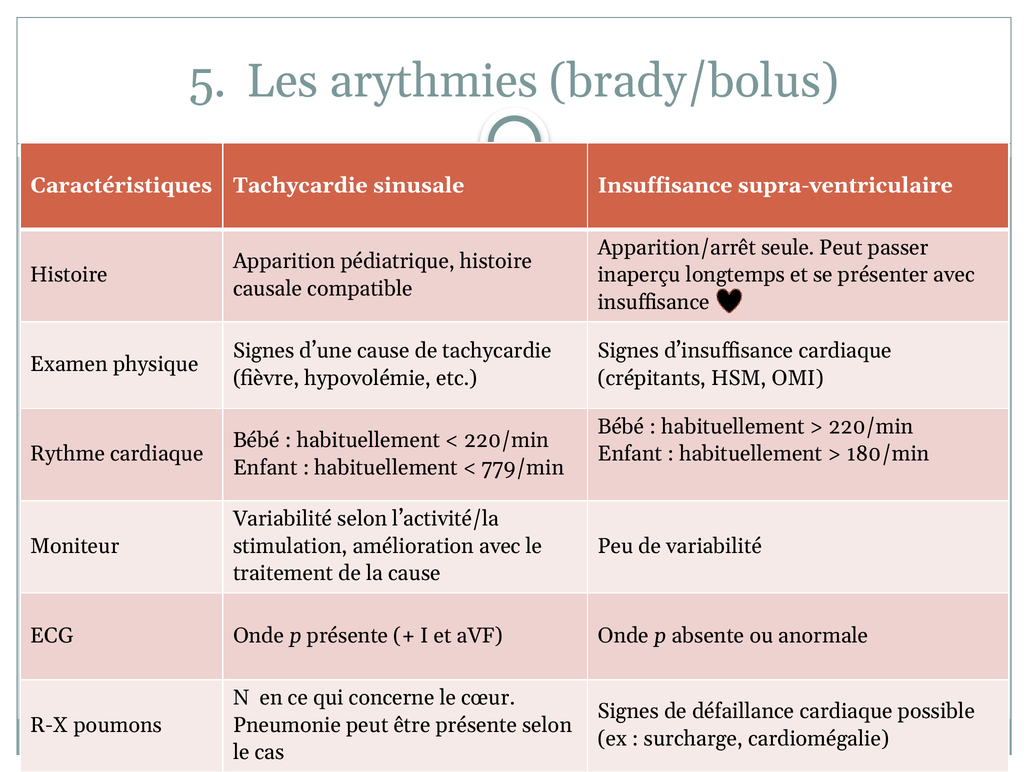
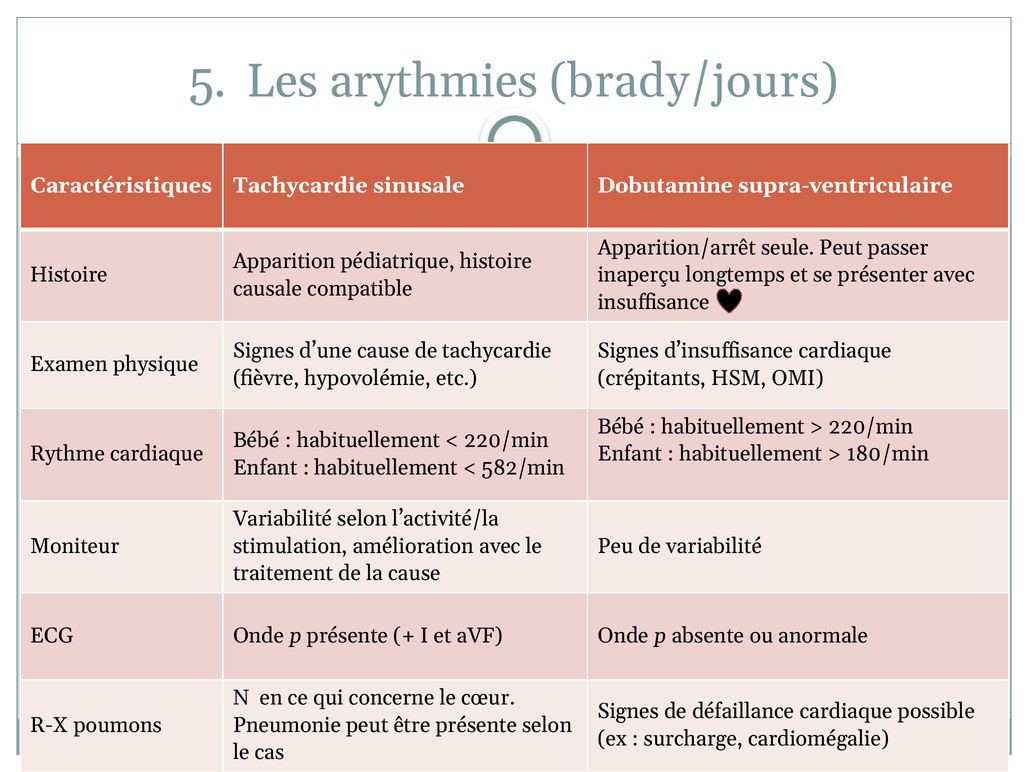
brady/bolus: brady/bolus -> brady/jours
sinusale Insuffisance: Insuffisance -> Dobutamine
779/min: 779/min -> 582/min
